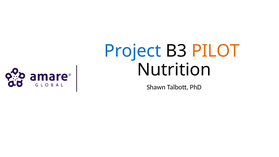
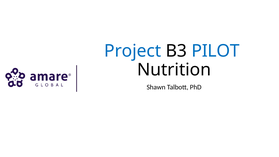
PILOT colour: orange -> blue
